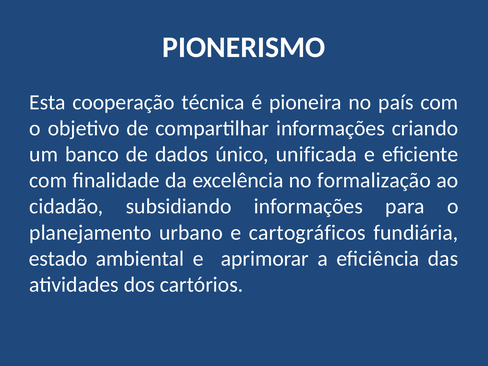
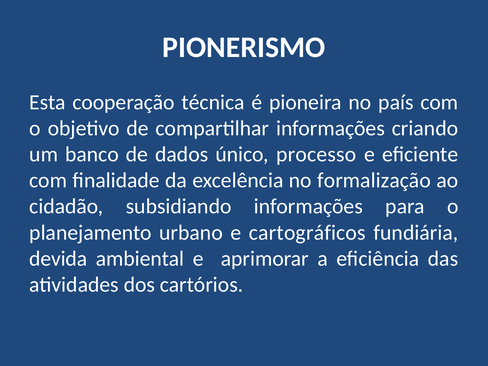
unificada: unificada -> processo
estado: estado -> devida
